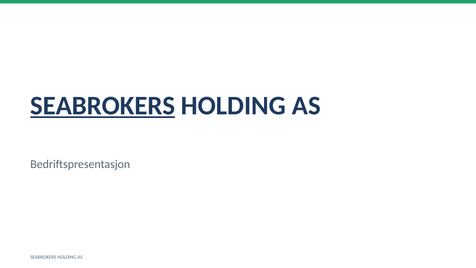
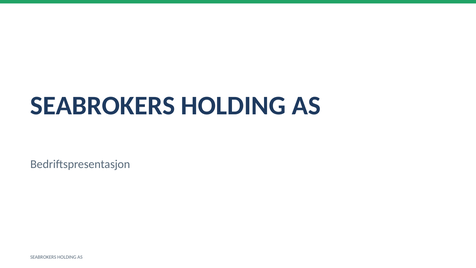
SEABROKERS at (103, 106) underline: present -> none
